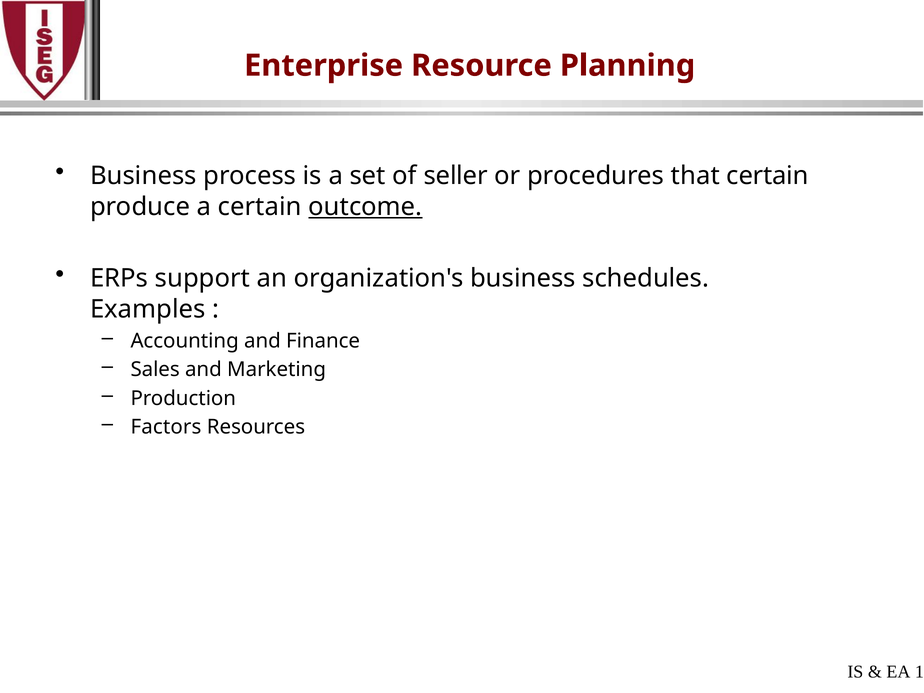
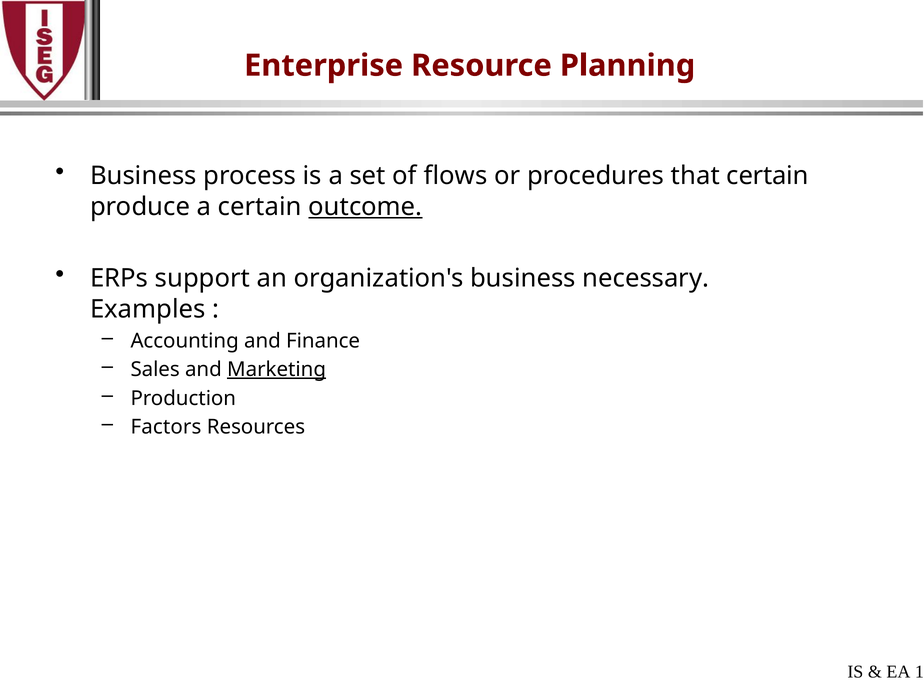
seller: seller -> flows
schedules: schedules -> necessary
Marketing underline: none -> present
